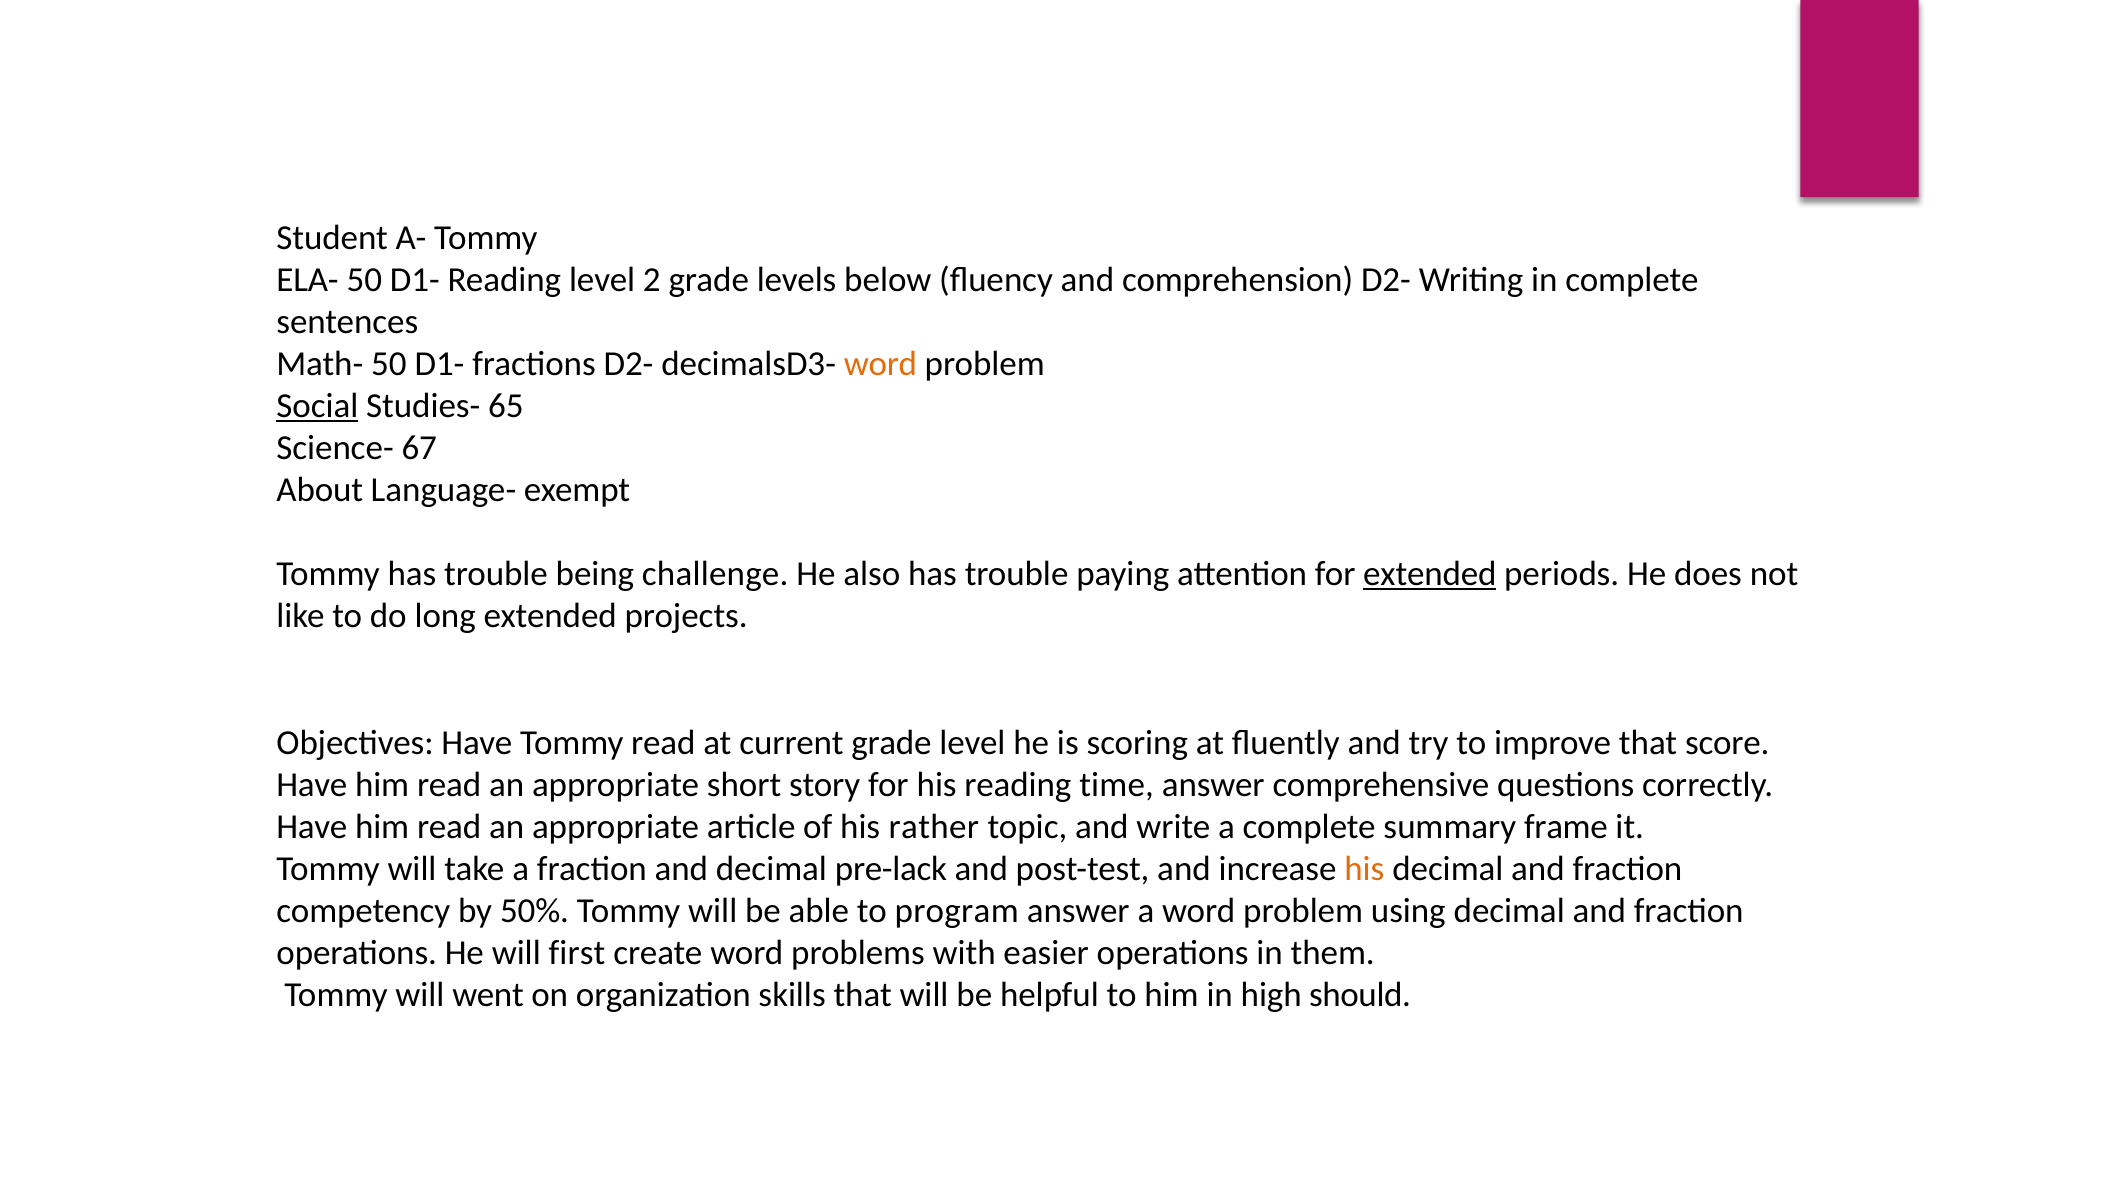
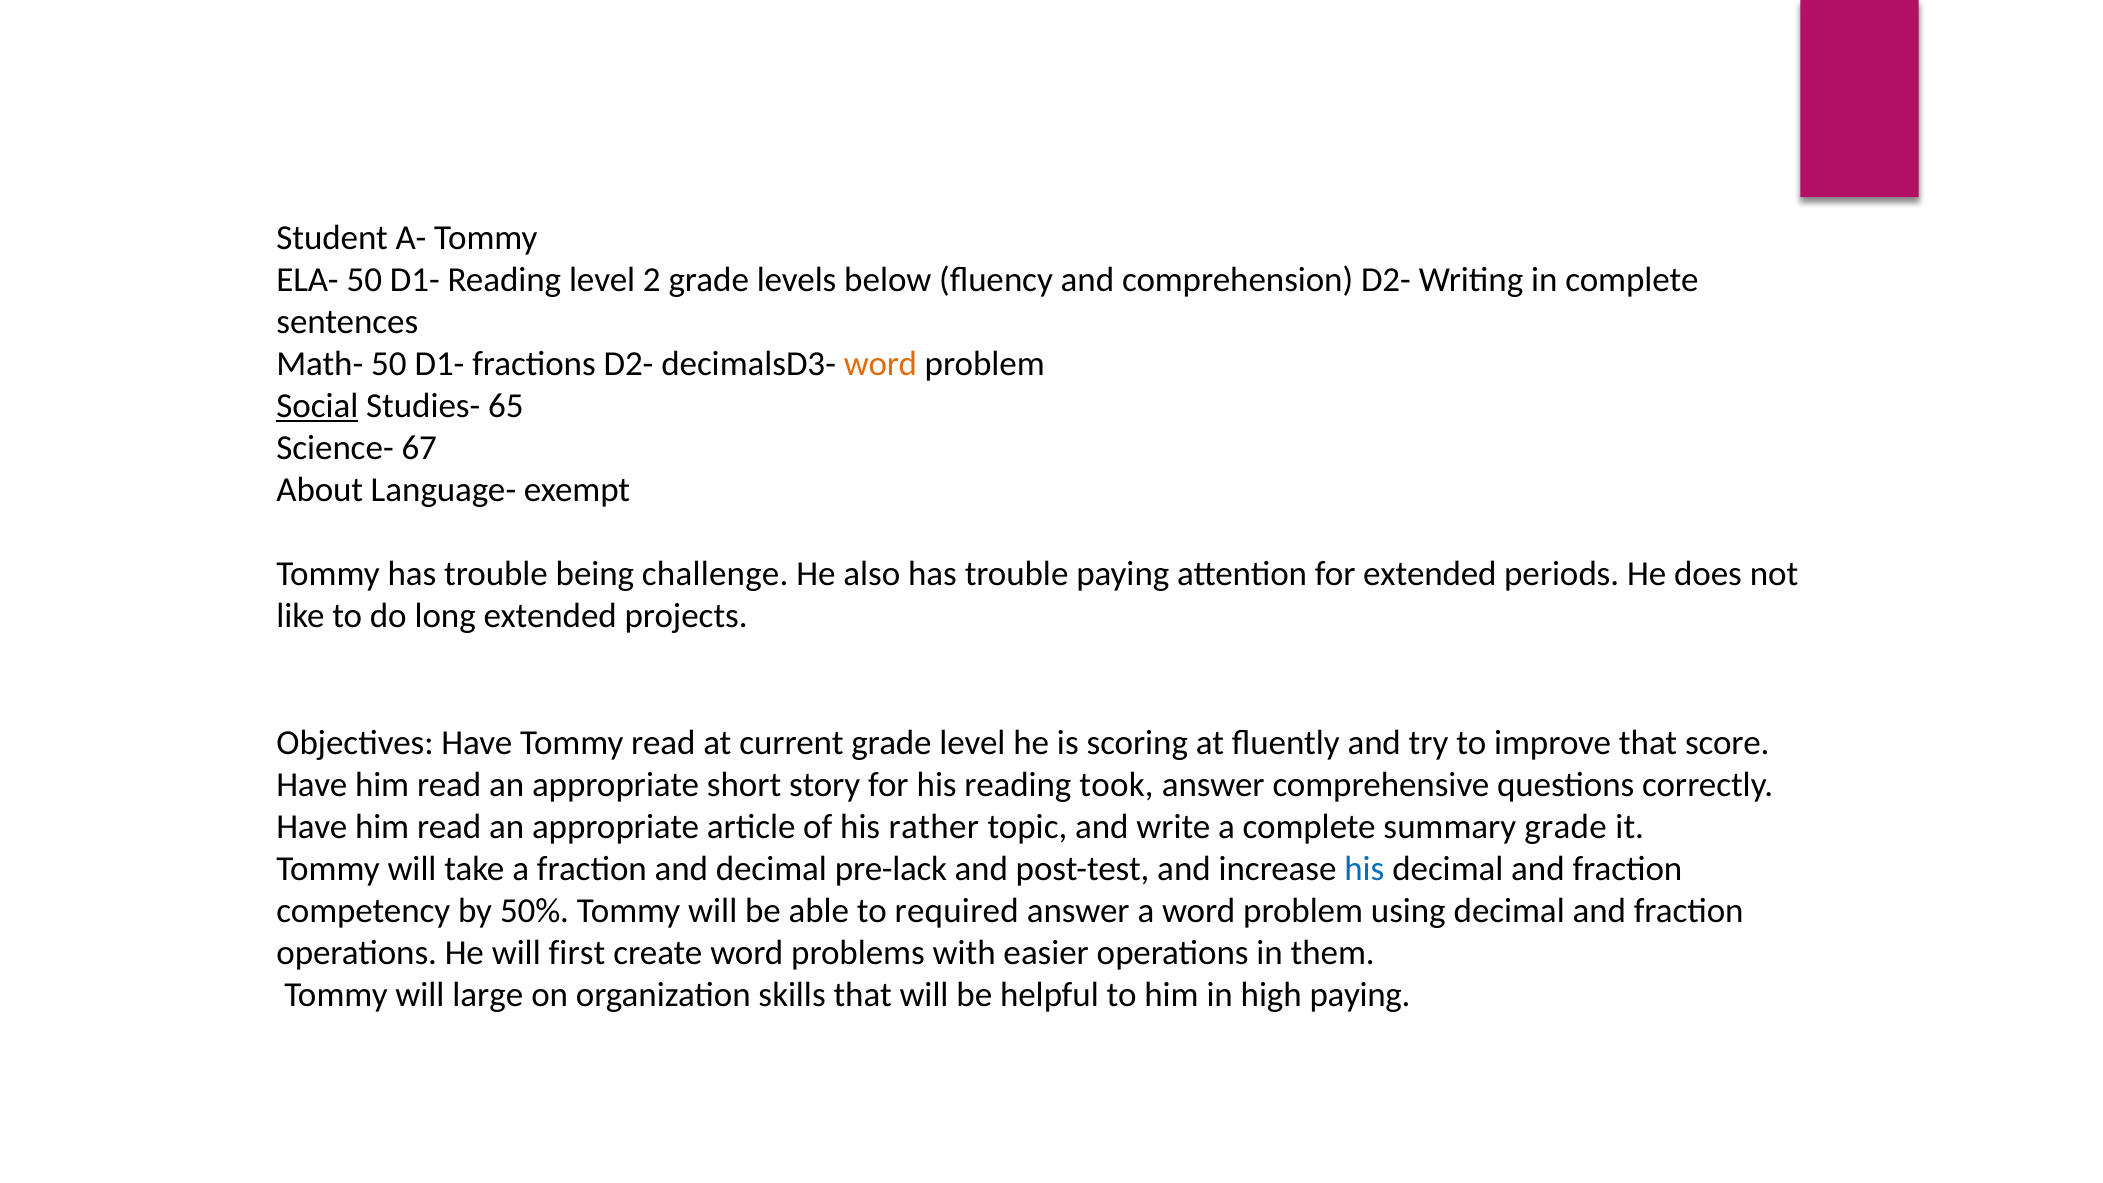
extended at (1430, 574) underline: present -> none
time: time -> took
summary frame: frame -> grade
his at (1364, 869) colour: orange -> blue
program: program -> required
went: went -> large
high should: should -> paying
